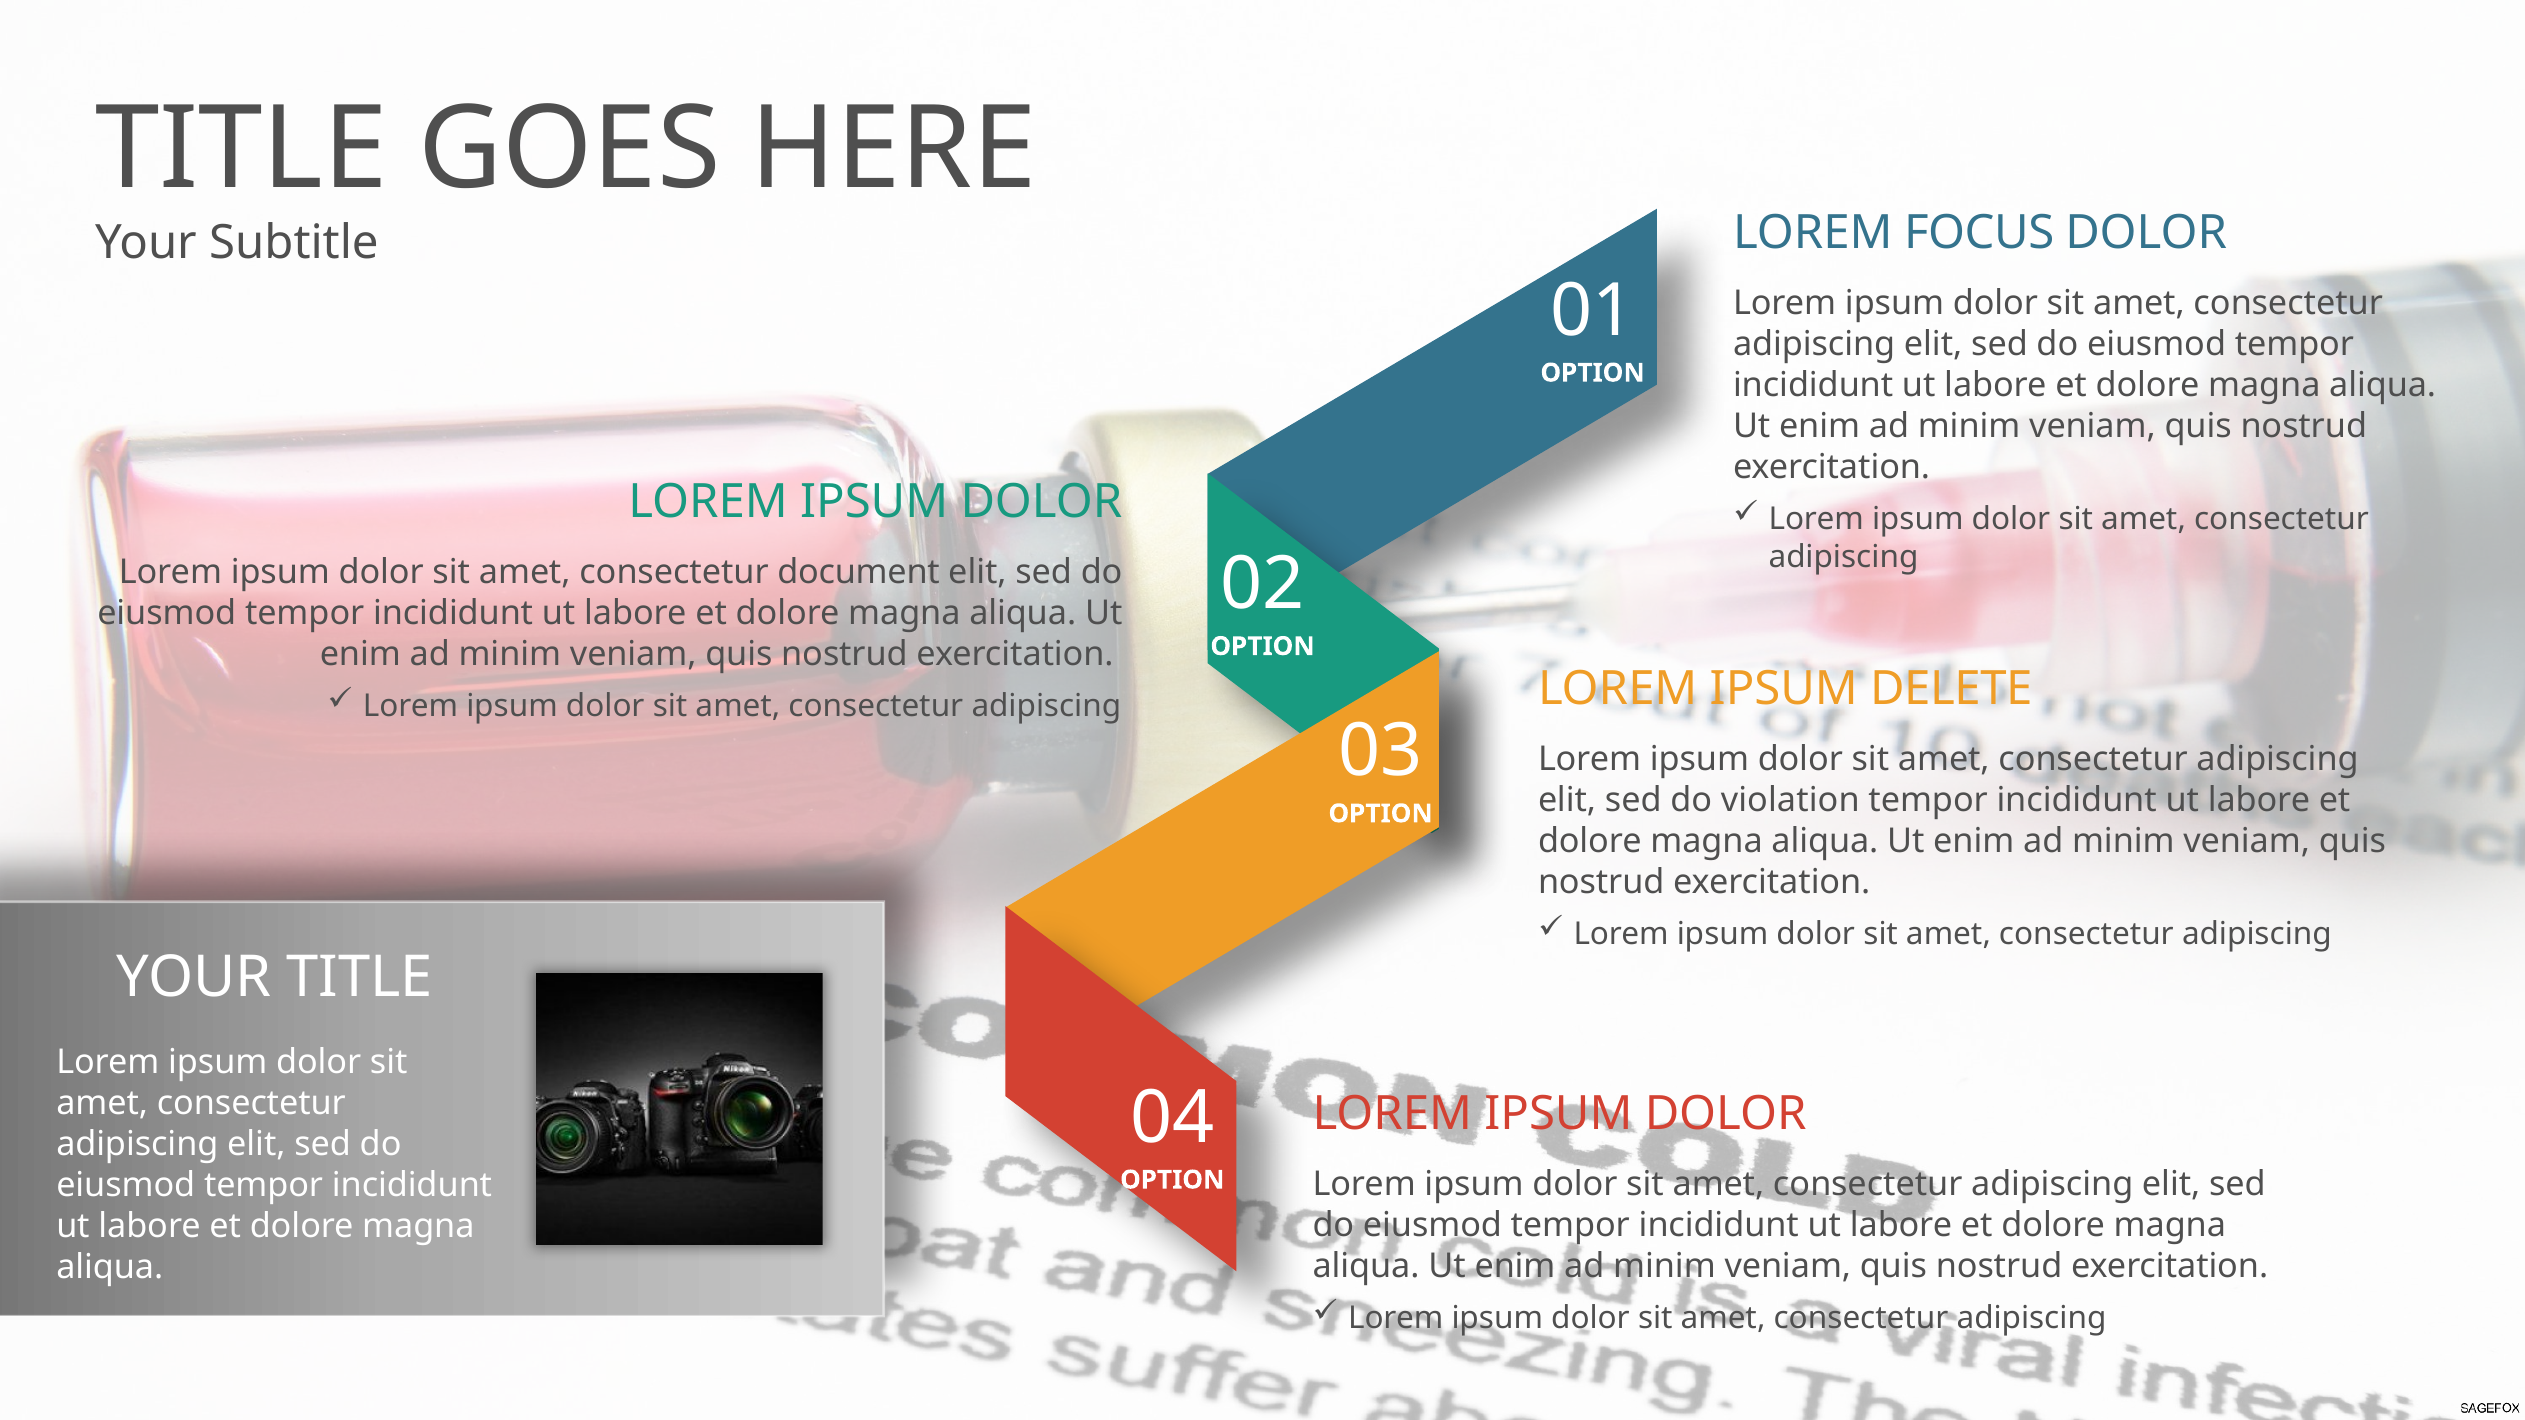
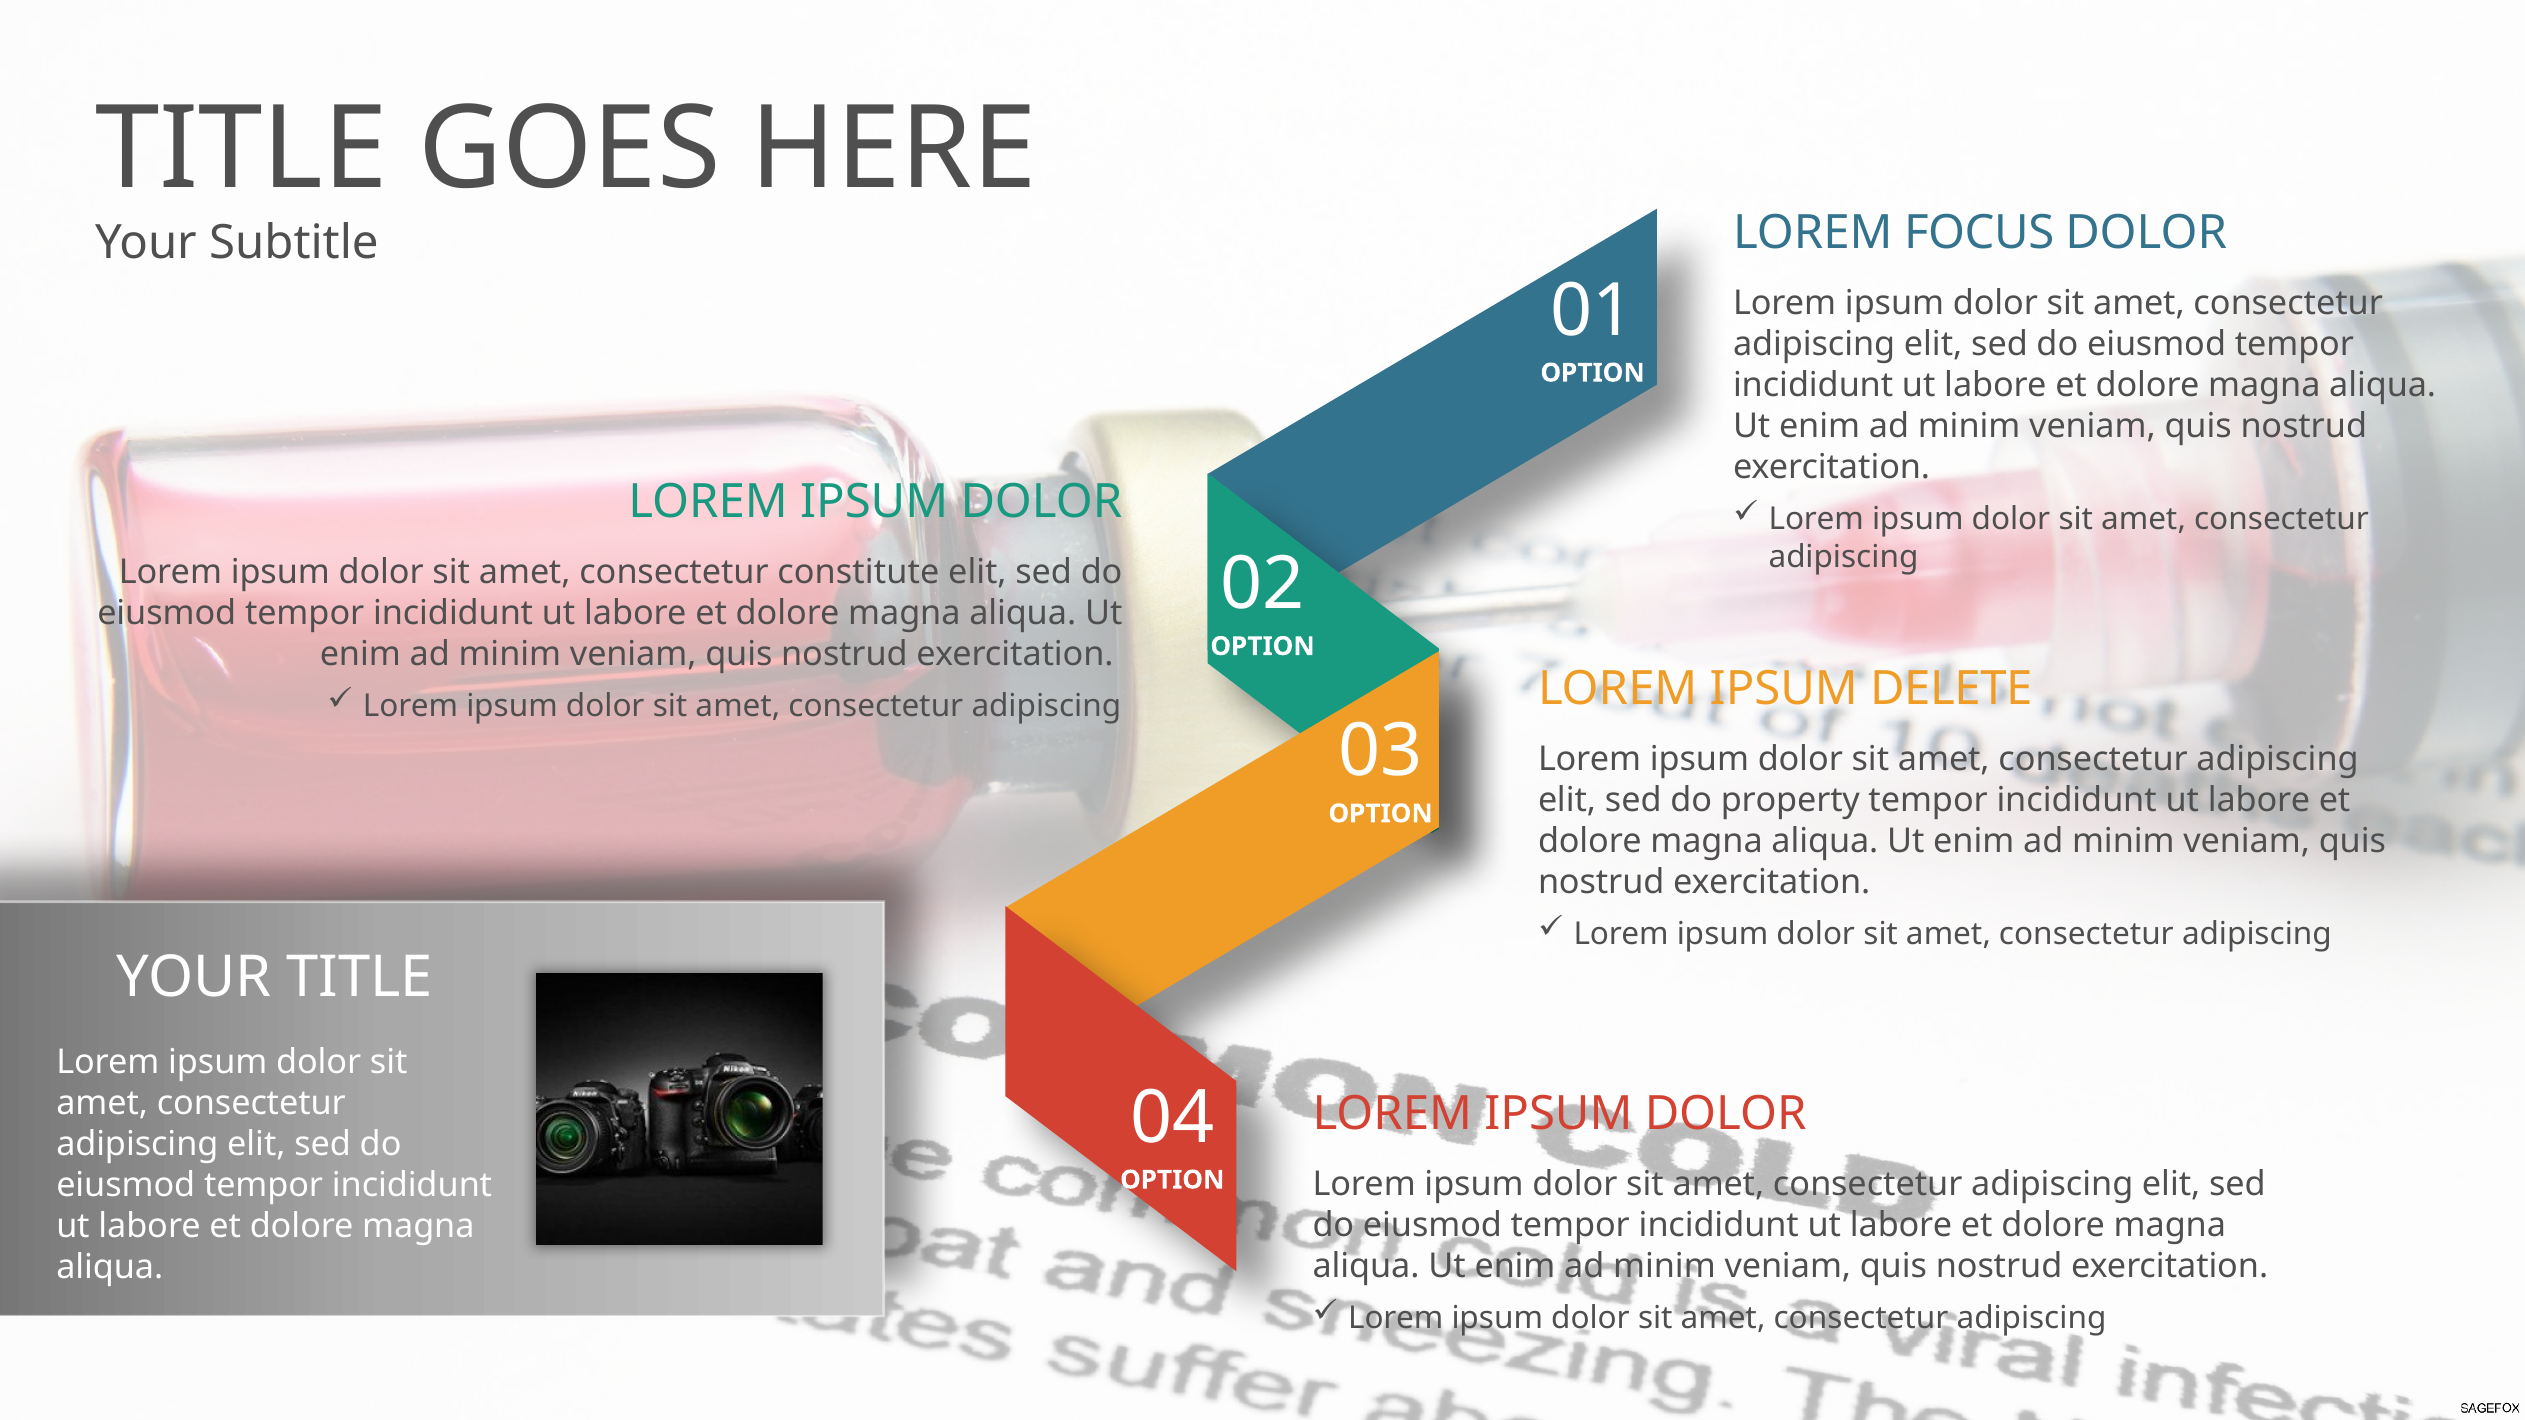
document: document -> constitute
violation: violation -> property
